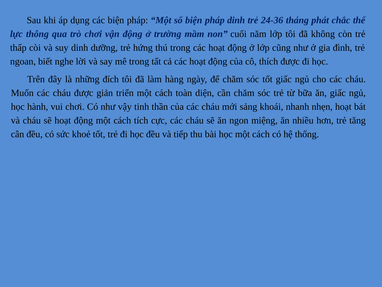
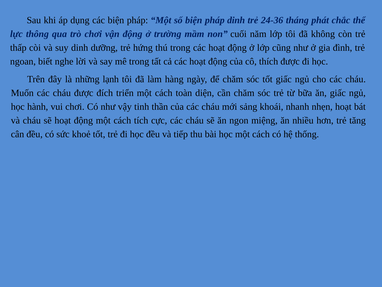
đích: đích -> lạnh
giản: giản -> đích
